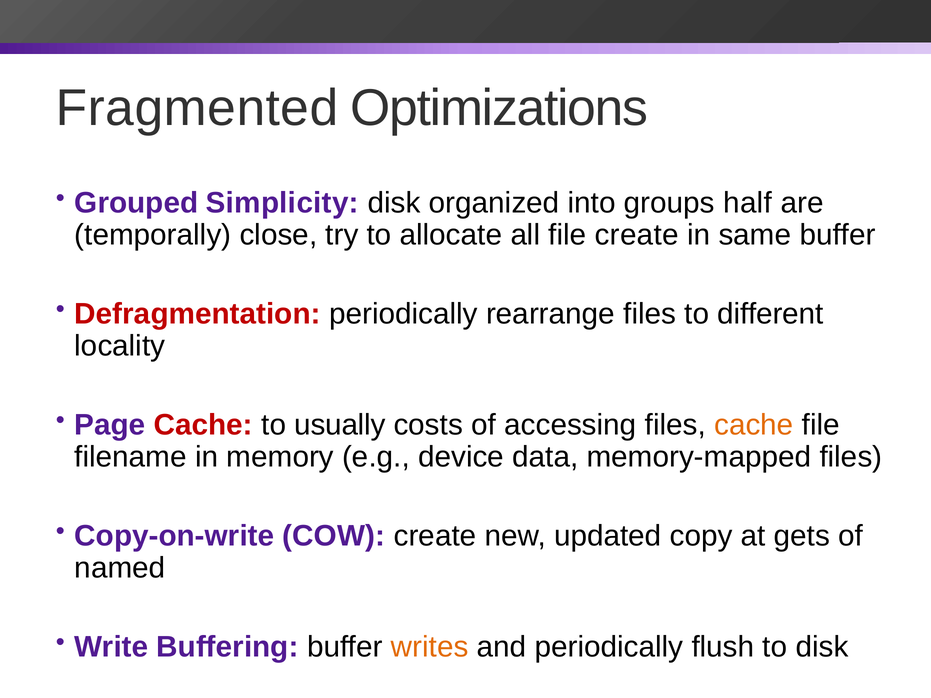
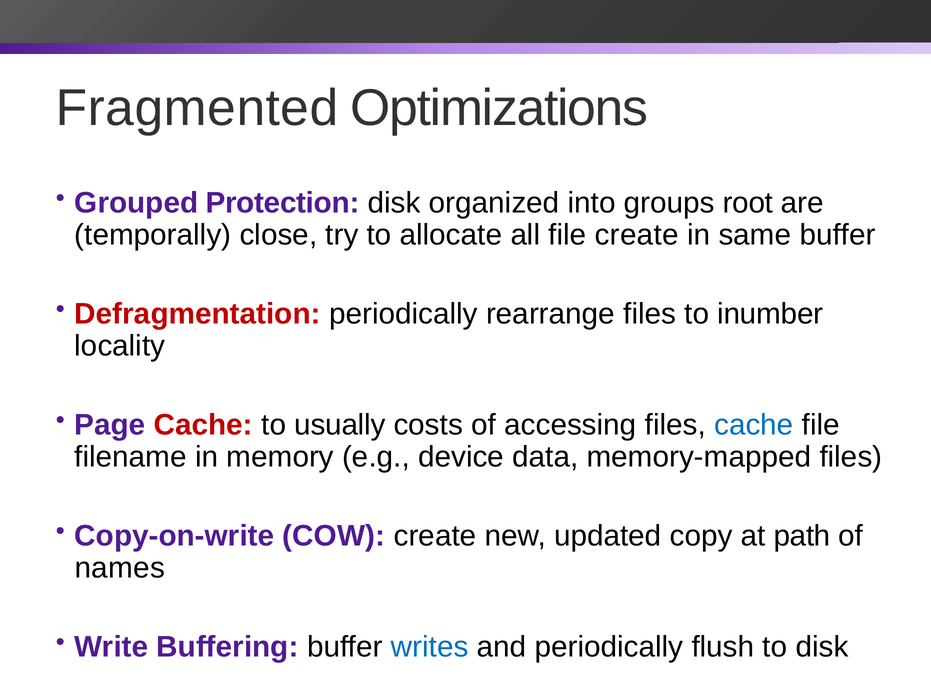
Simplicity: Simplicity -> Protection
half: half -> root
different: different -> inumber
cache at (754, 425) colour: orange -> blue
gets: gets -> path
named: named -> names
writes colour: orange -> blue
